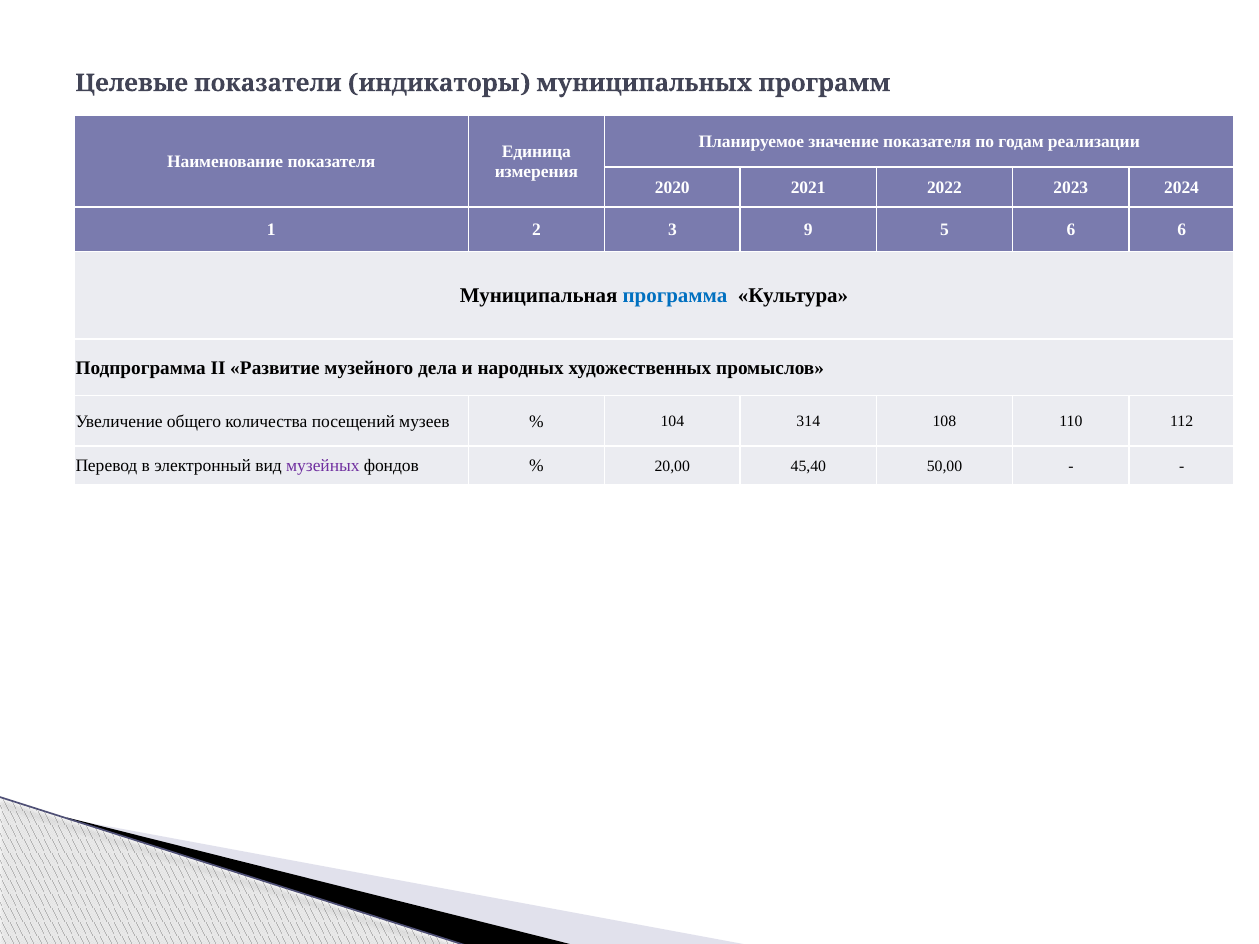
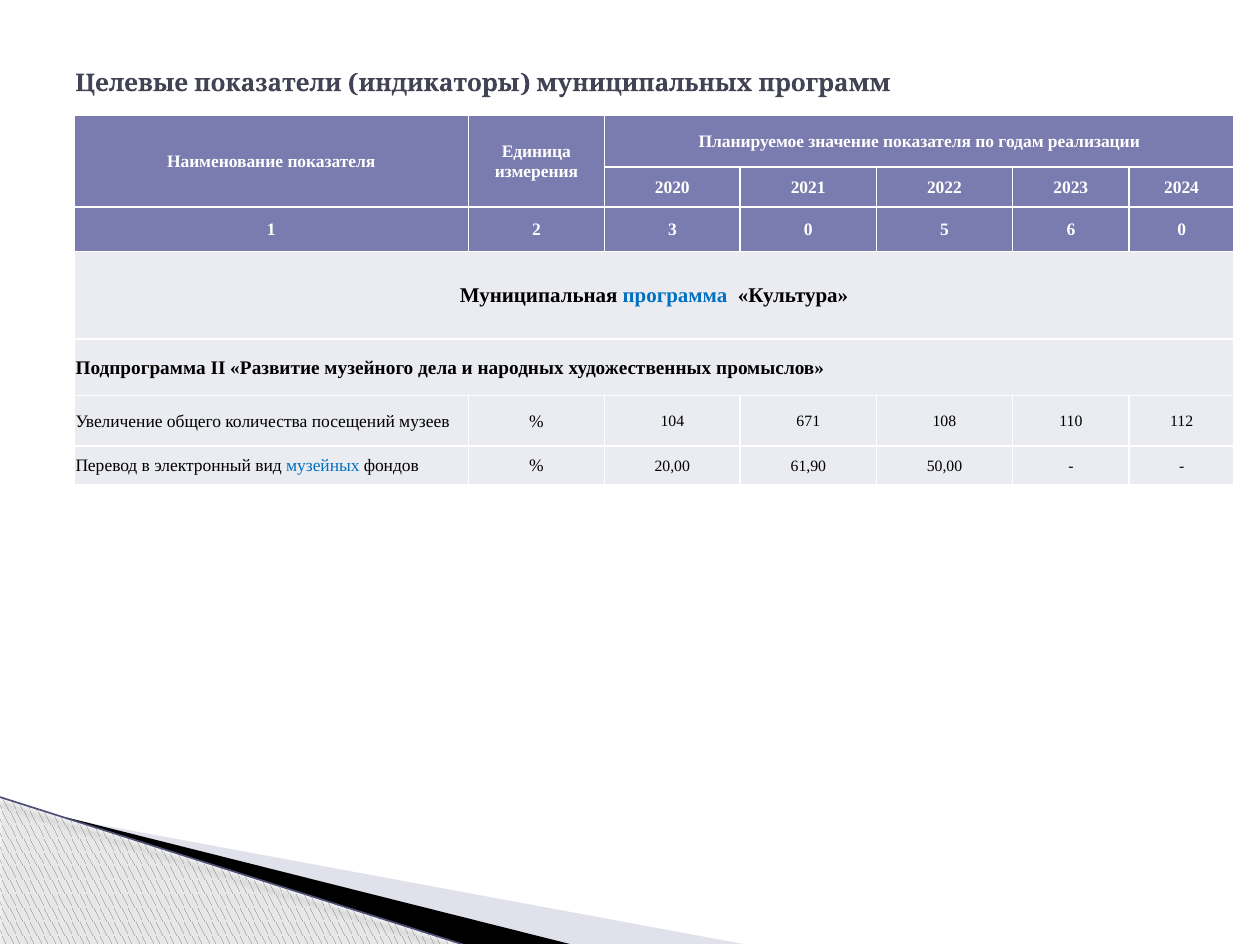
3 9: 9 -> 0
6 6: 6 -> 0
314: 314 -> 671
музейных colour: purple -> blue
45,40: 45,40 -> 61,90
